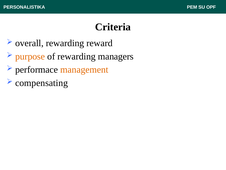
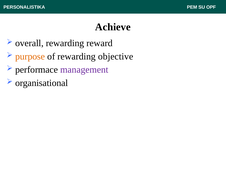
Criteria: Criteria -> Achieve
managers: managers -> objective
management colour: orange -> purple
compensating: compensating -> organisational
